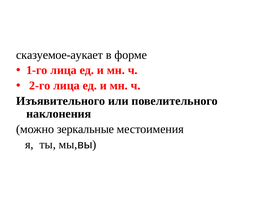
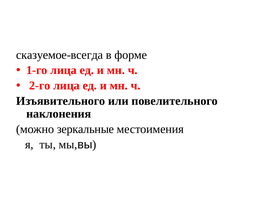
сказуемое-аукает: сказуемое-аукает -> сказуемое-всегда
